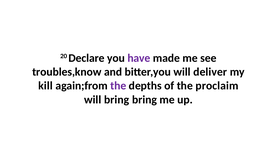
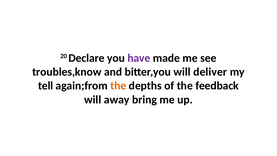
kill: kill -> tell
the at (118, 86) colour: purple -> orange
proclaim: proclaim -> feedback
will bring: bring -> away
